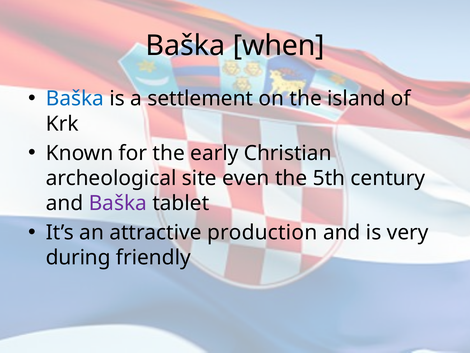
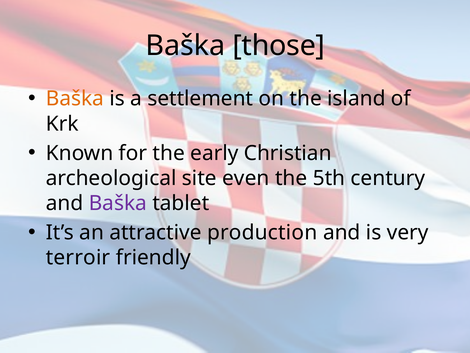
when: when -> those
Baška at (75, 99) colour: blue -> orange
during: during -> terroir
